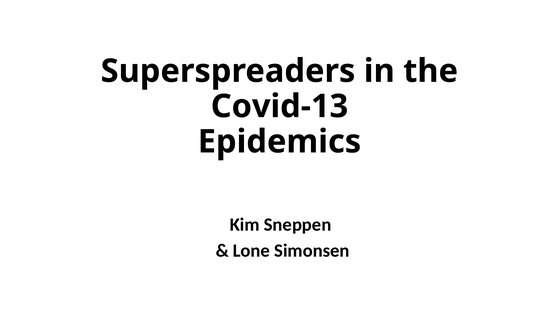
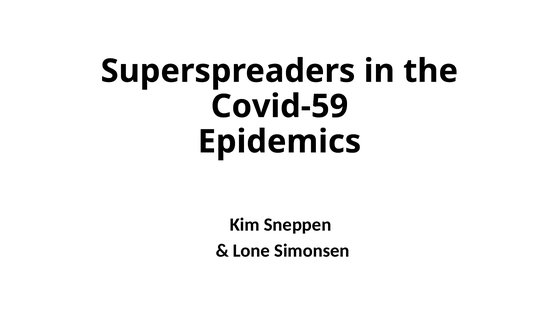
Covid-13: Covid-13 -> Covid-59
